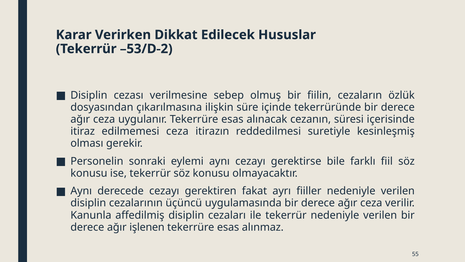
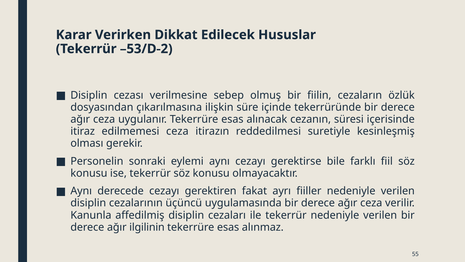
işlenen: işlenen -> ilgilinin
